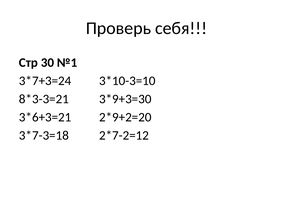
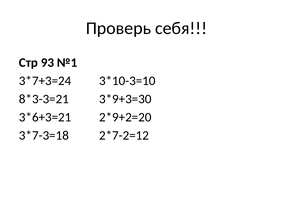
30: 30 -> 93
